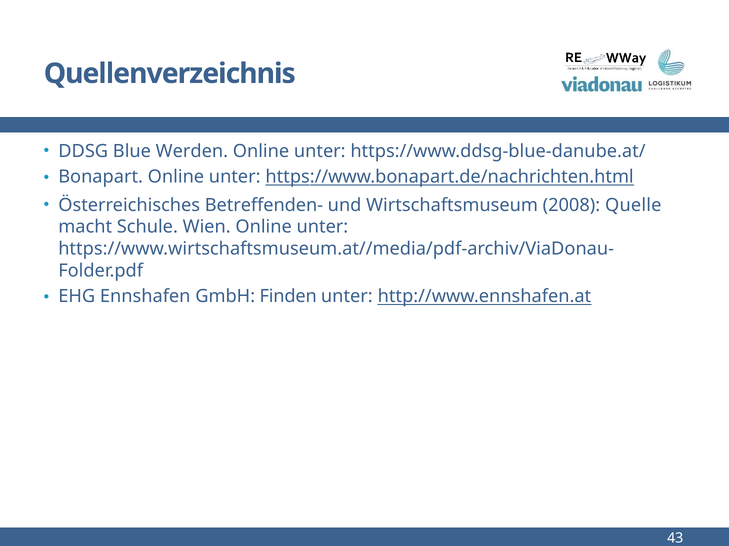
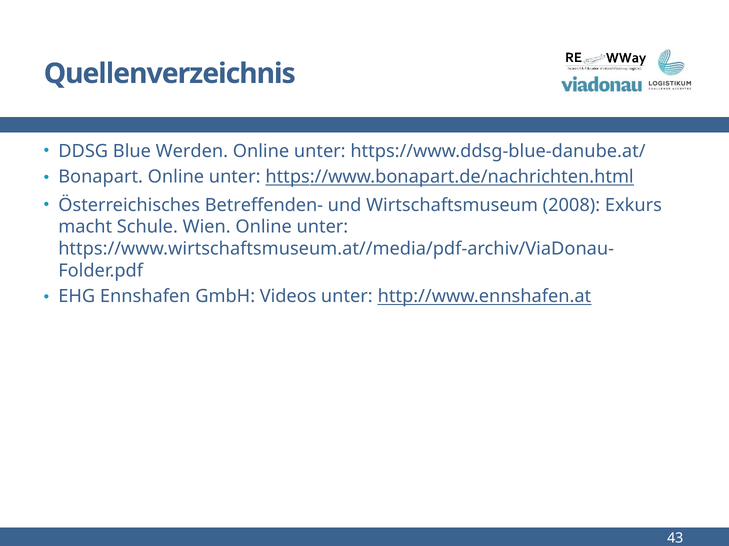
Quelle: Quelle -> Exkurs
Finden: Finden -> Videos
